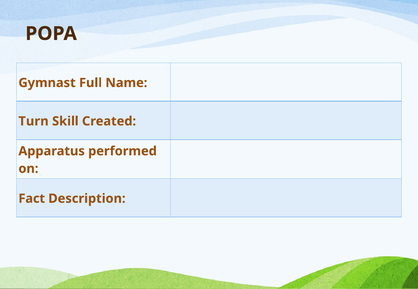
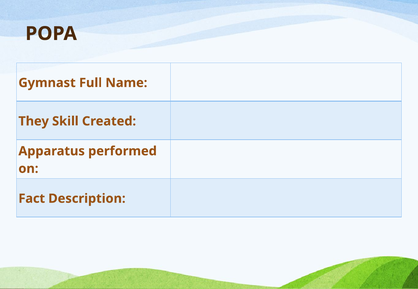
Turn: Turn -> They
